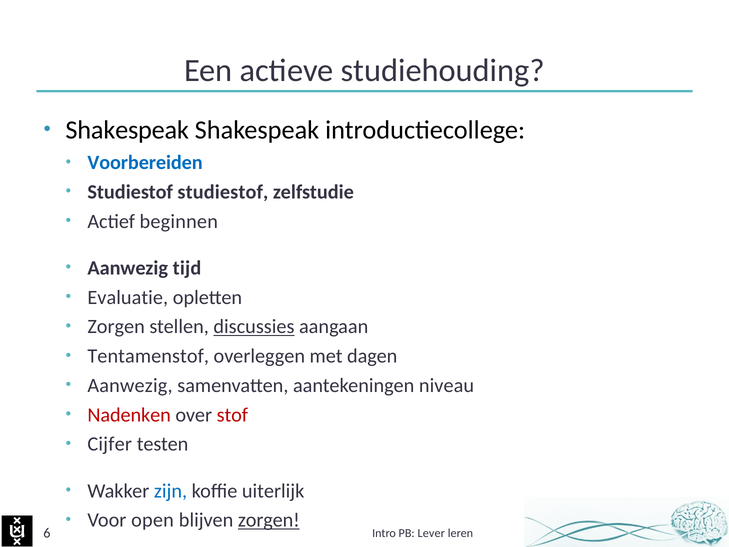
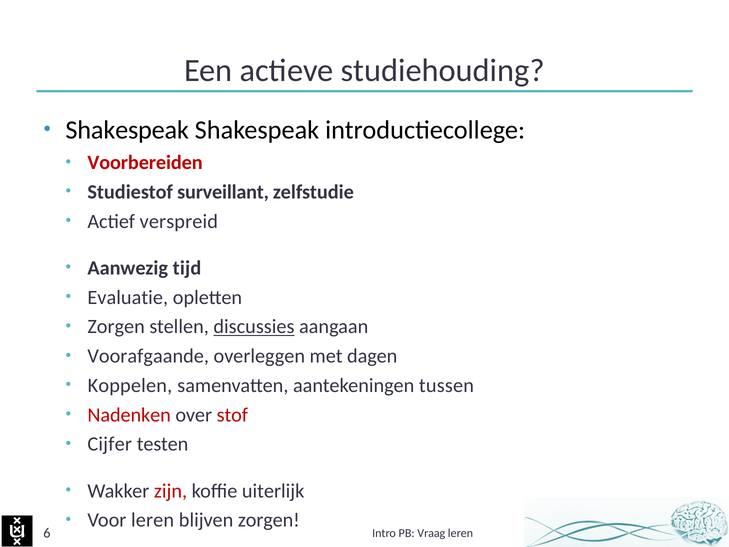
Voorbereiden colour: blue -> red
Studiestof studiestof: studiestof -> surveillant
beginnen: beginnen -> verspreid
Tentamenstof: Tentamenstof -> Voorafgaande
Aanwezig at (130, 385): Aanwezig -> Koppelen
niveau: niveau -> tussen
zijn colour: blue -> red
Voor open: open -> leren
zorgen at (269, 520) underline: present -> none
Lever: Lever -> Vraag
